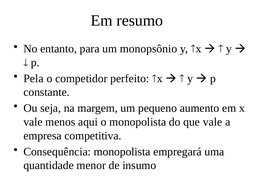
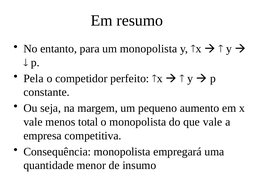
um monopsônio: monopsônio -> monopolista
aqui: aqui -> total
